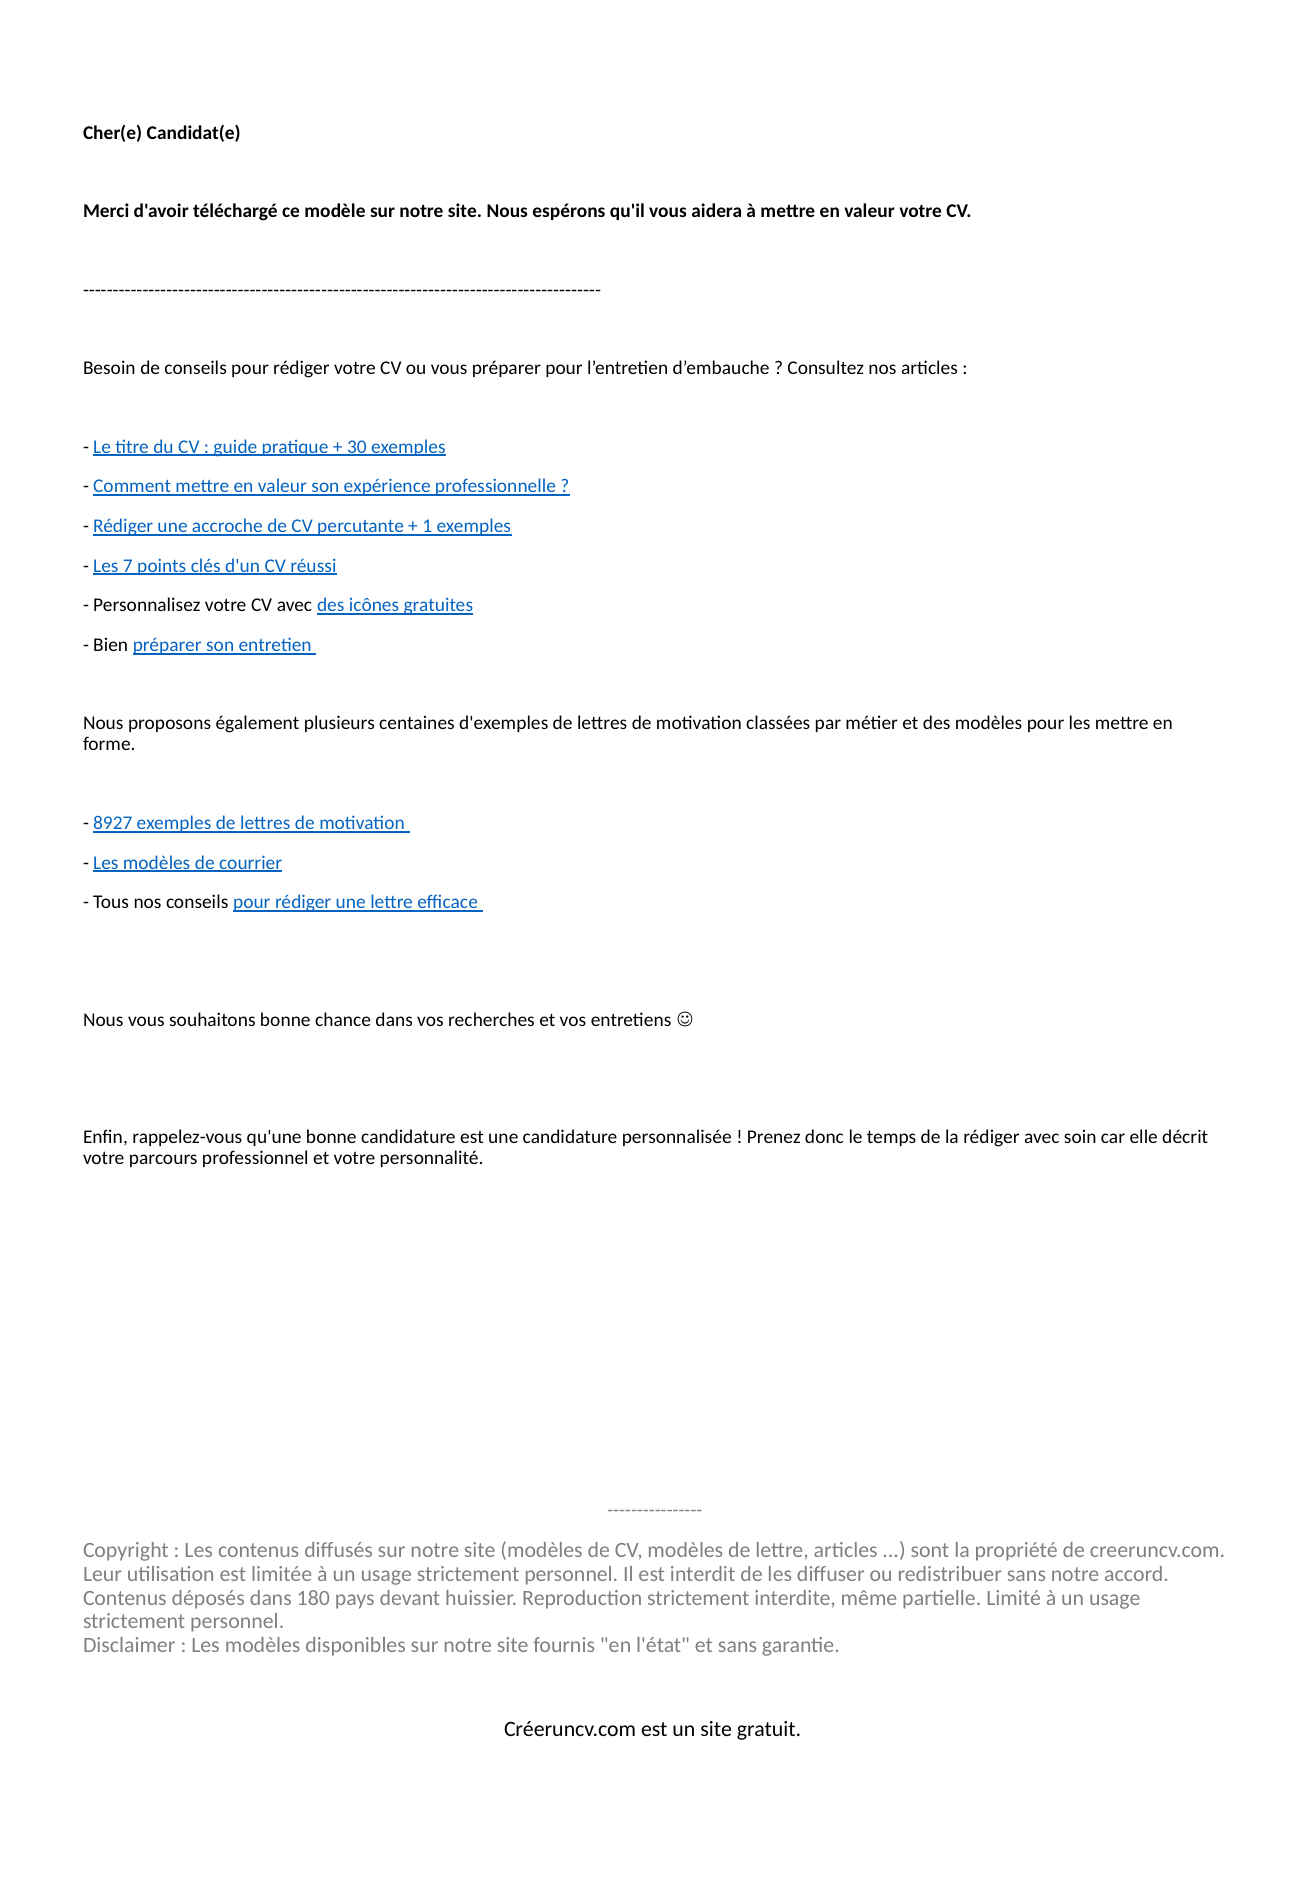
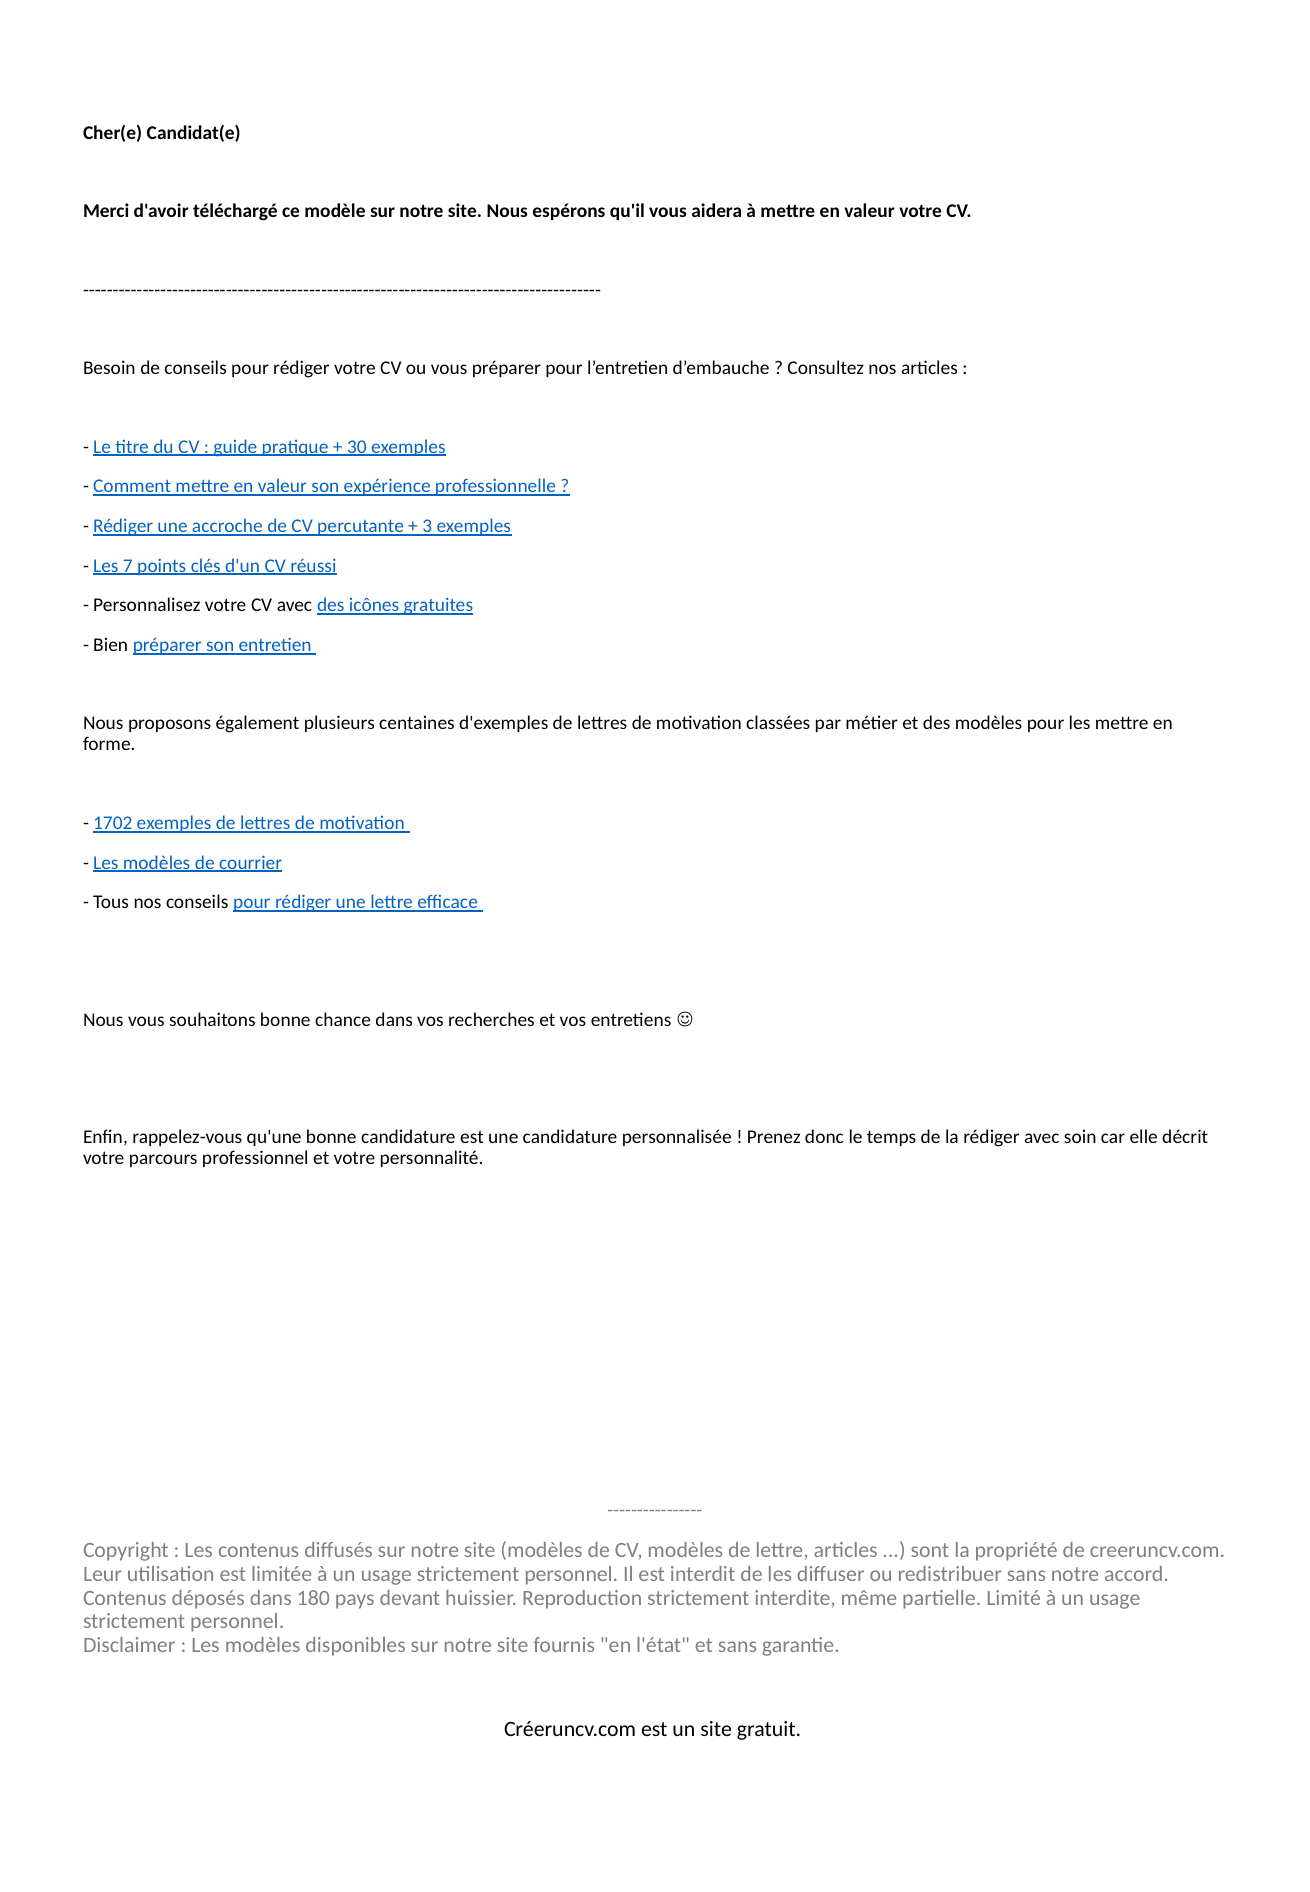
1: 1 -> 3
8927: 8927 -> 1702
